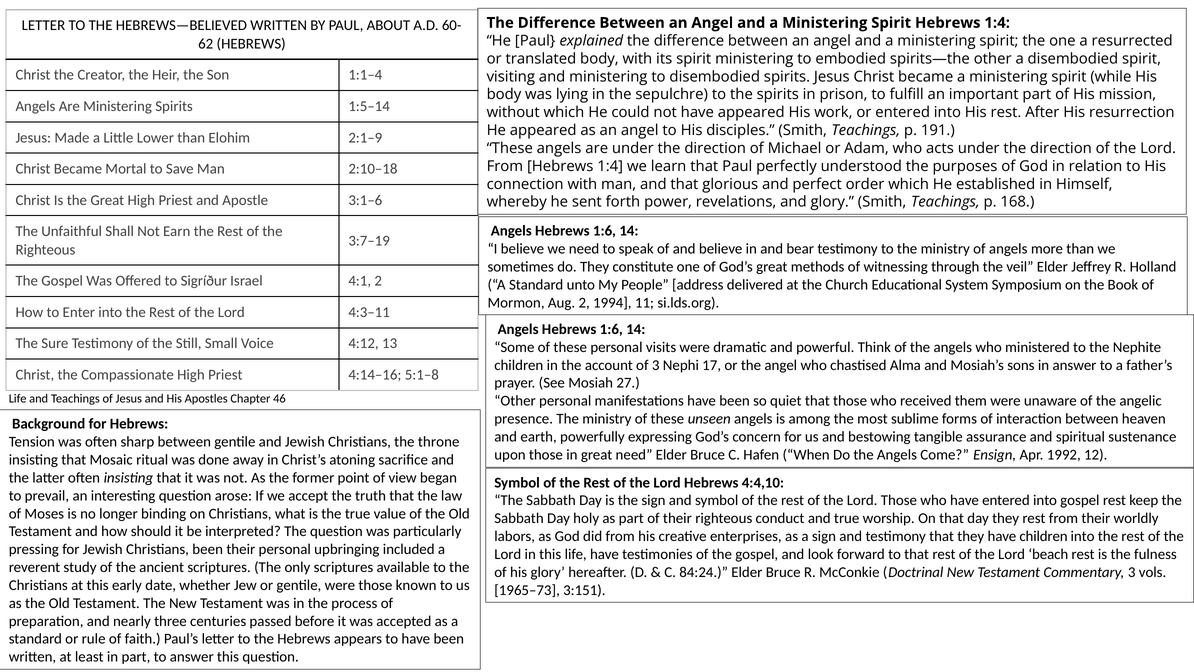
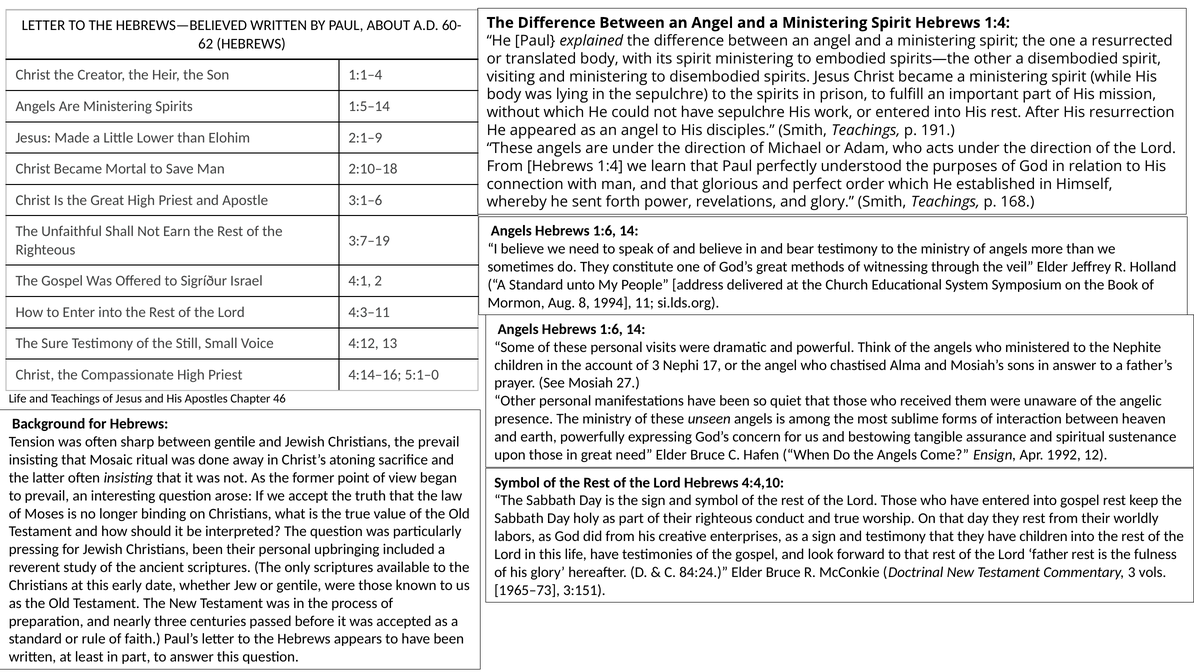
have appeared: appeared -> sepulchre
Aug 2: 2 -> 8
5:1–8: 5:1–8 -> 5:1–0
the throne: throne -> prevail
beach: beach -> father
